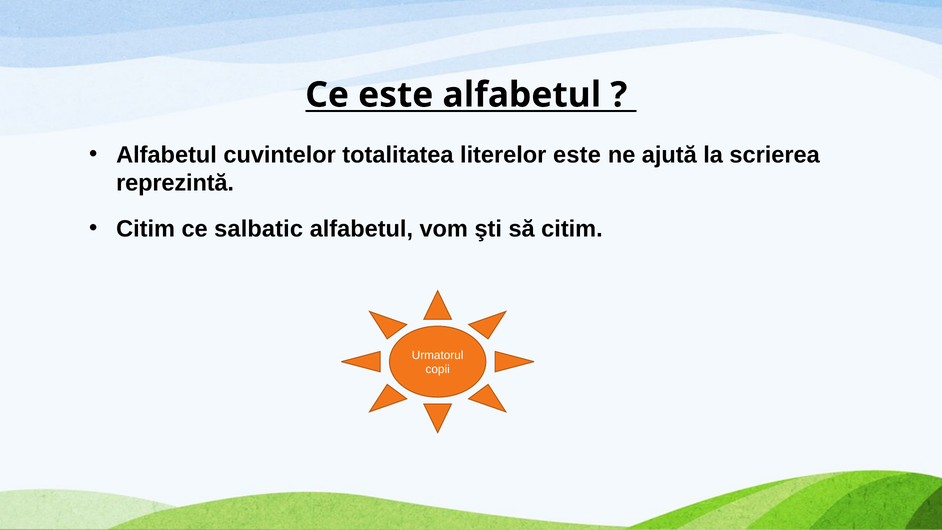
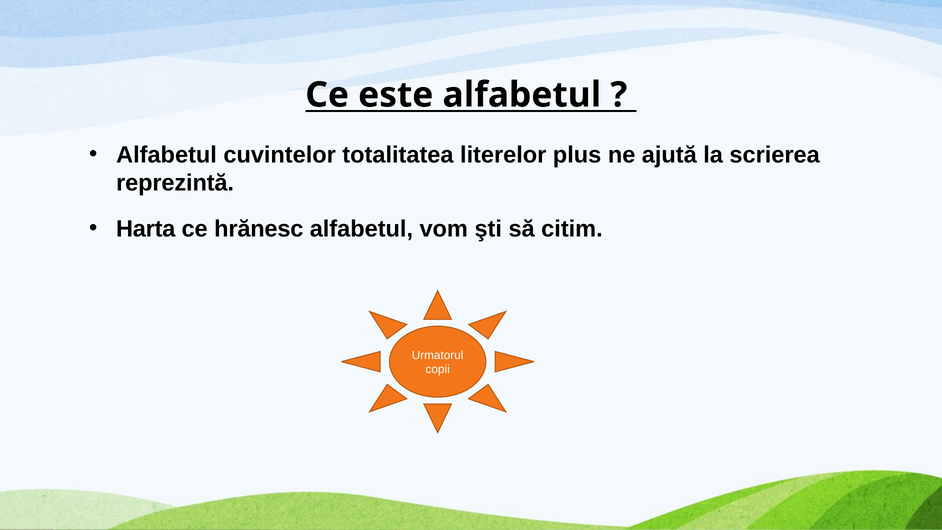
literelor este: este -> plus
Citim at (146, 229): Citim -> Harta
salbatic: salbatic -> hrănesc
